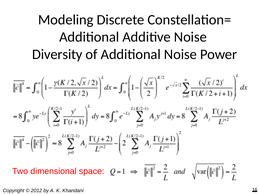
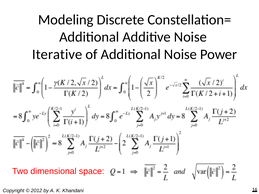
Diversity: Diversity -> Iterative
